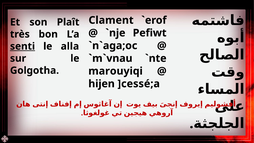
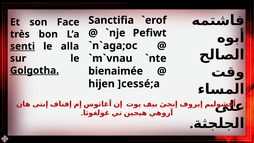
Clament: Clament -> Sanctifia
Plaît: Plaît -> Face
Golgotha underline: none -> present
marouyiqi: marouyiqi -> bienaimée
